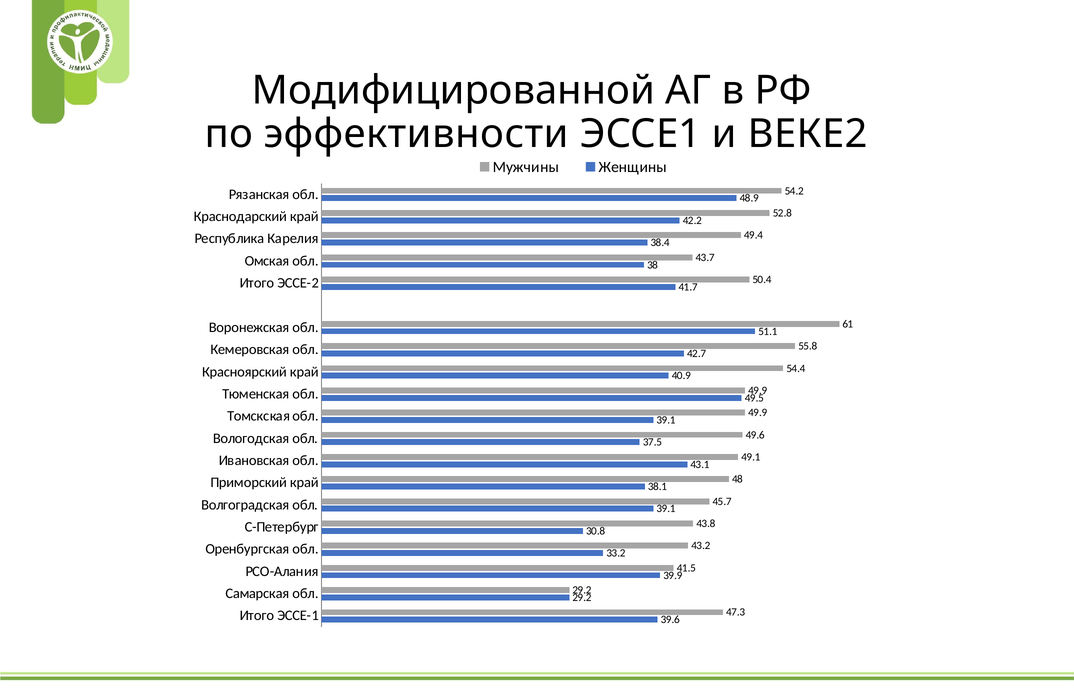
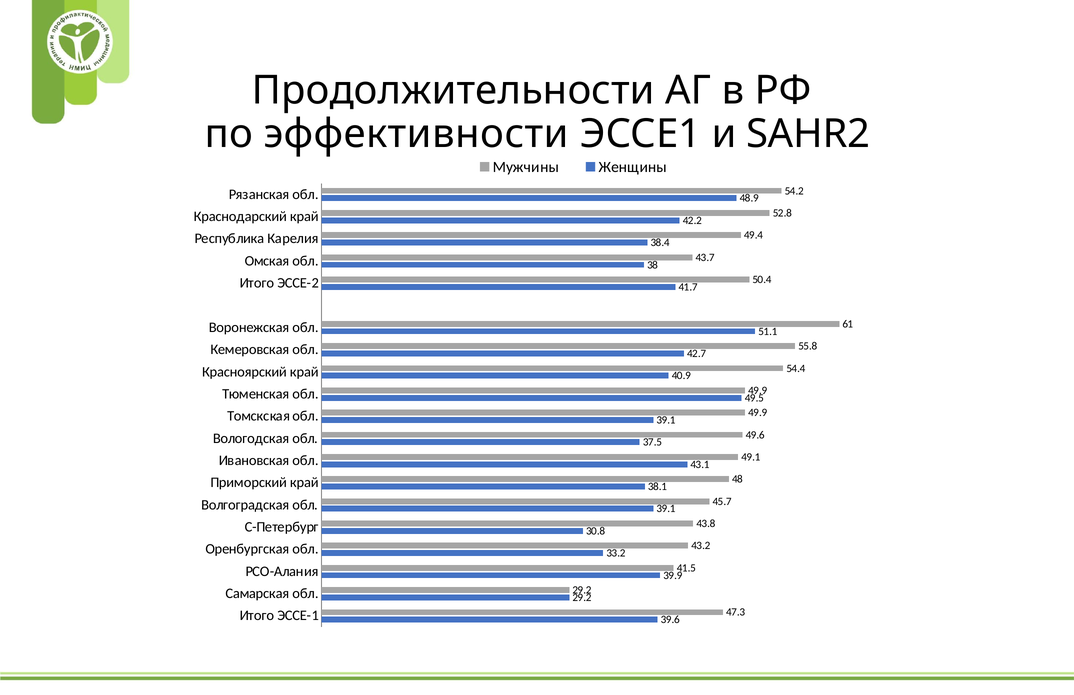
Модифицированной: Модифицированной -> Продолжительности
ВЕКЕ2: ВЕКЕ2 -> SAHR2
